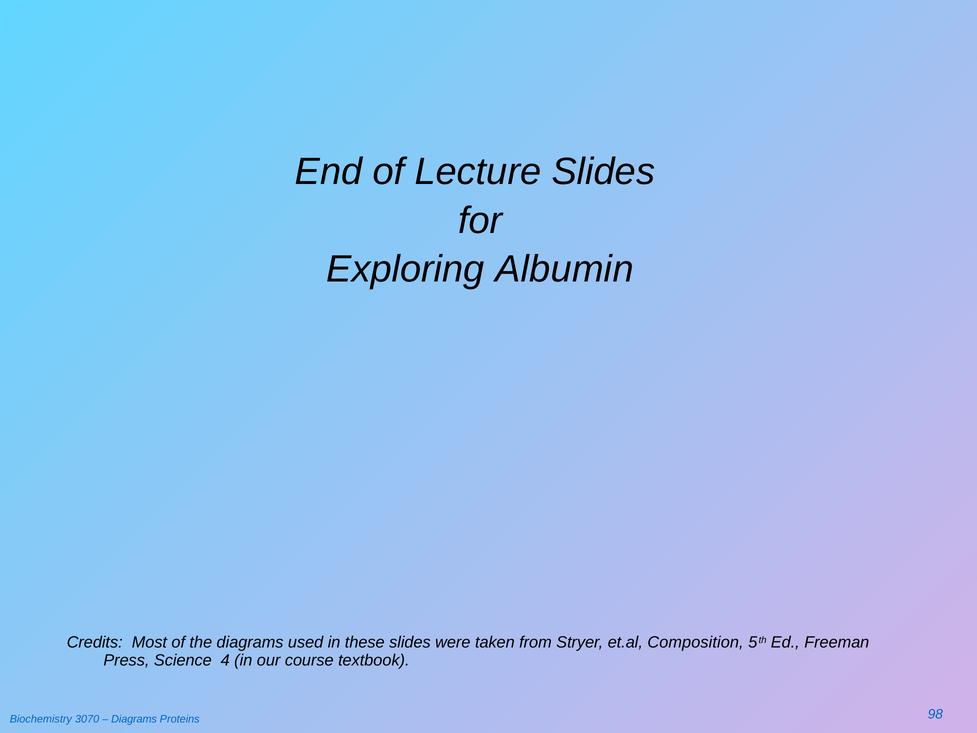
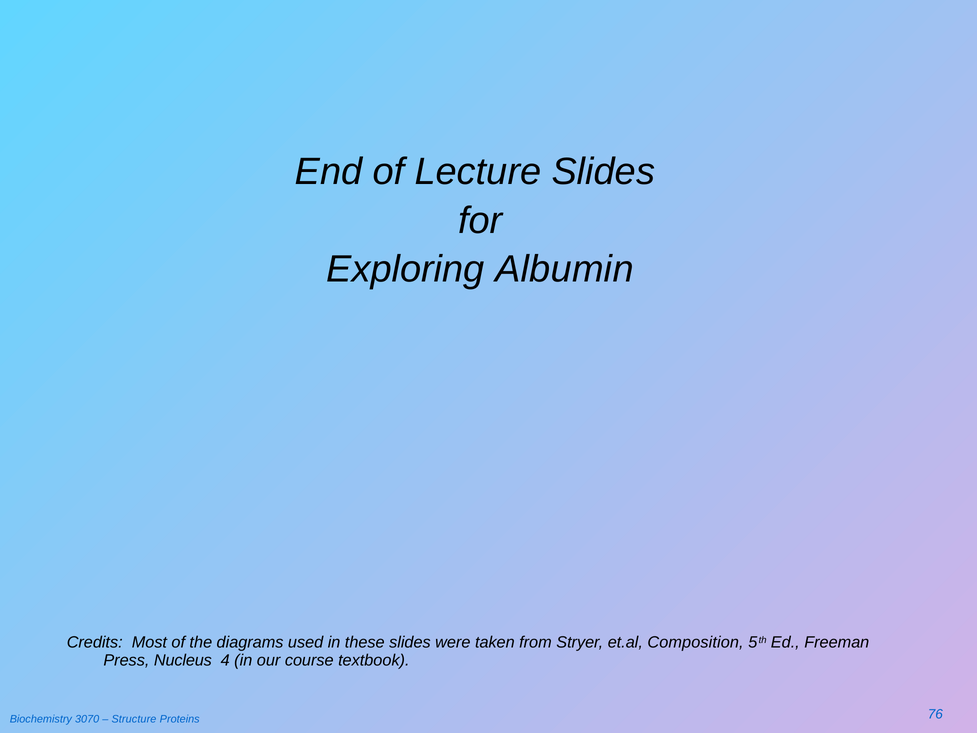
Science: Science -> Nucleus
Diagrams at (134, 719): Diagrams -> Structure
98: 98 -> 76
